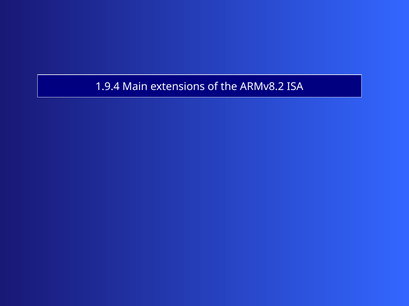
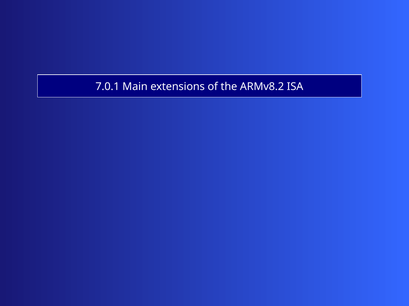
1.9.4: 1.9.4 -> 7.0.1
